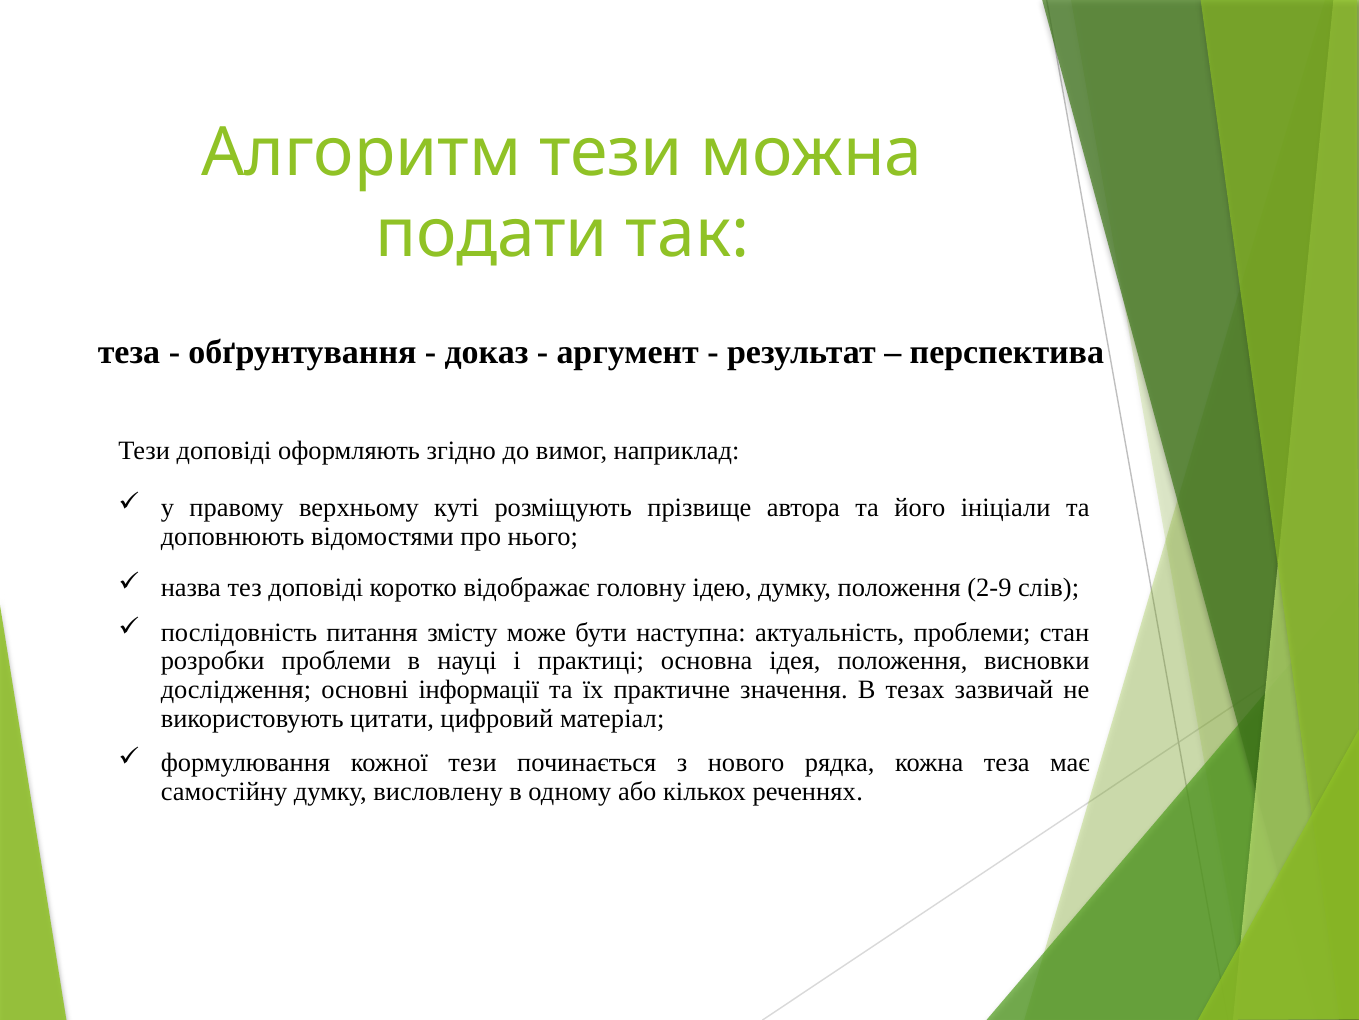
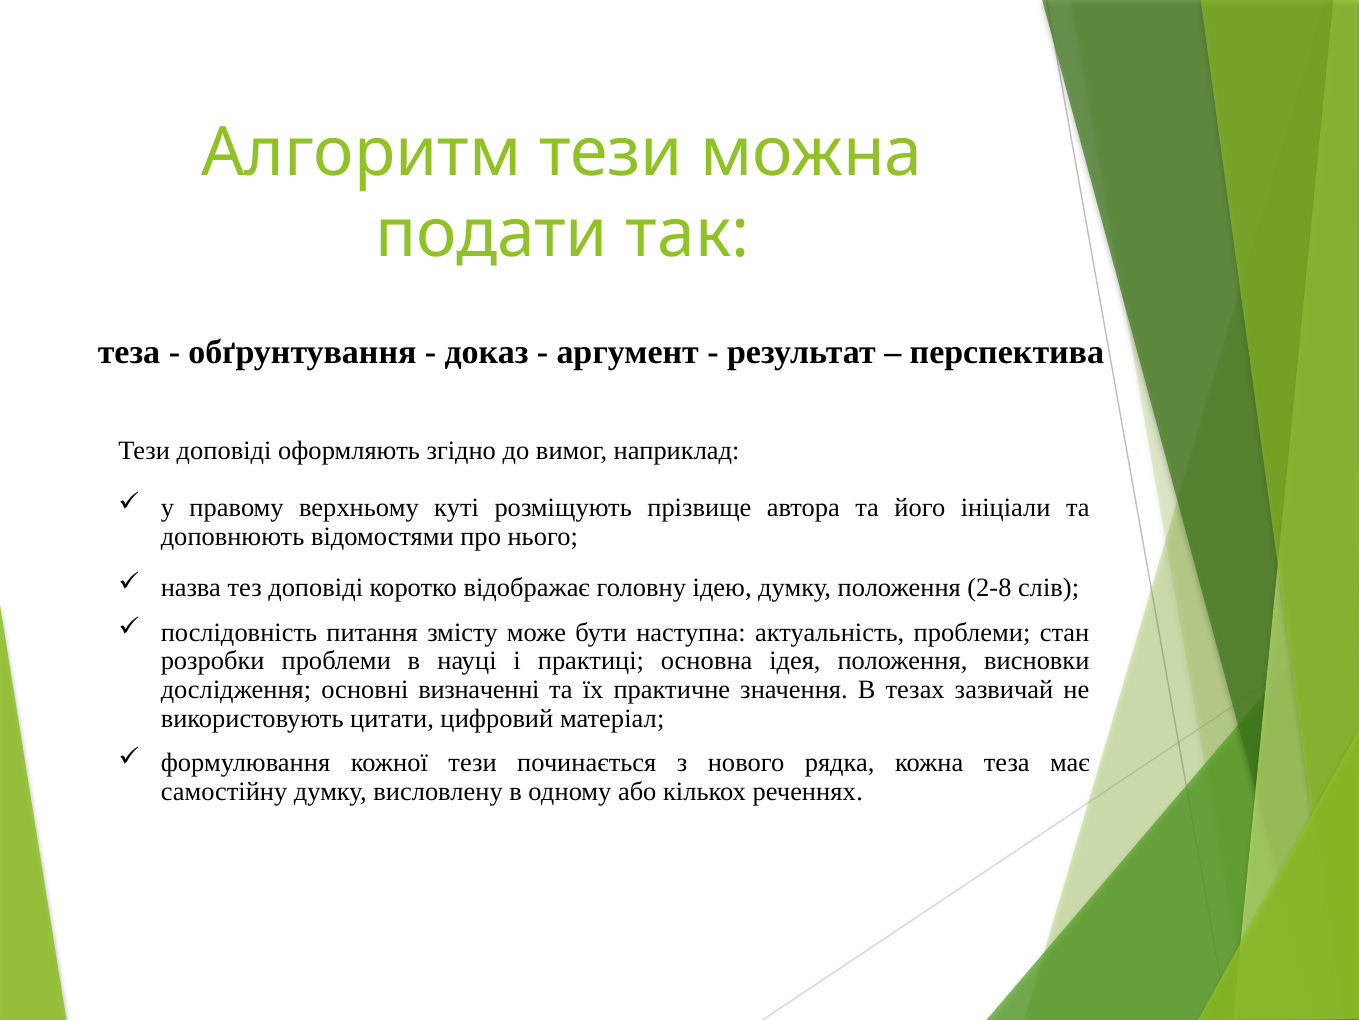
2-9: 2-9 -> 2-8
інформації: інформації -> визначенні
